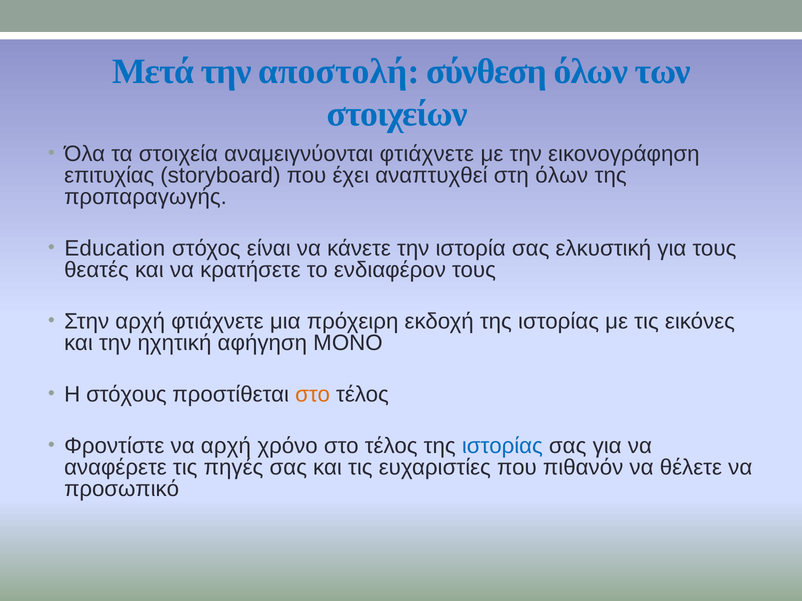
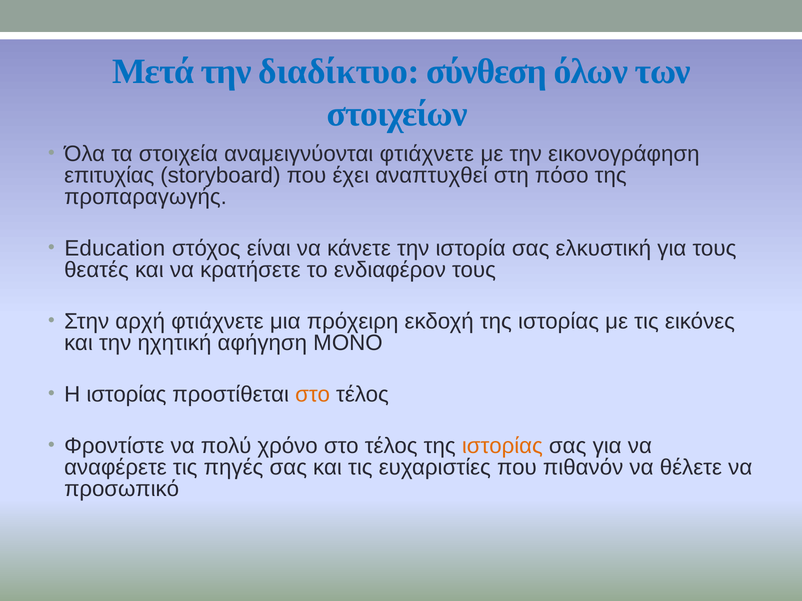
αποστολή: αποστολή -> διαδίκτυο
στη όλων: όλων -> πόσο
Η στόχους: στόχους -> ιστορίας
να αρχή: αρχή -> πολύ
ιστορίας at (502, 446) colour: blue -> orange
